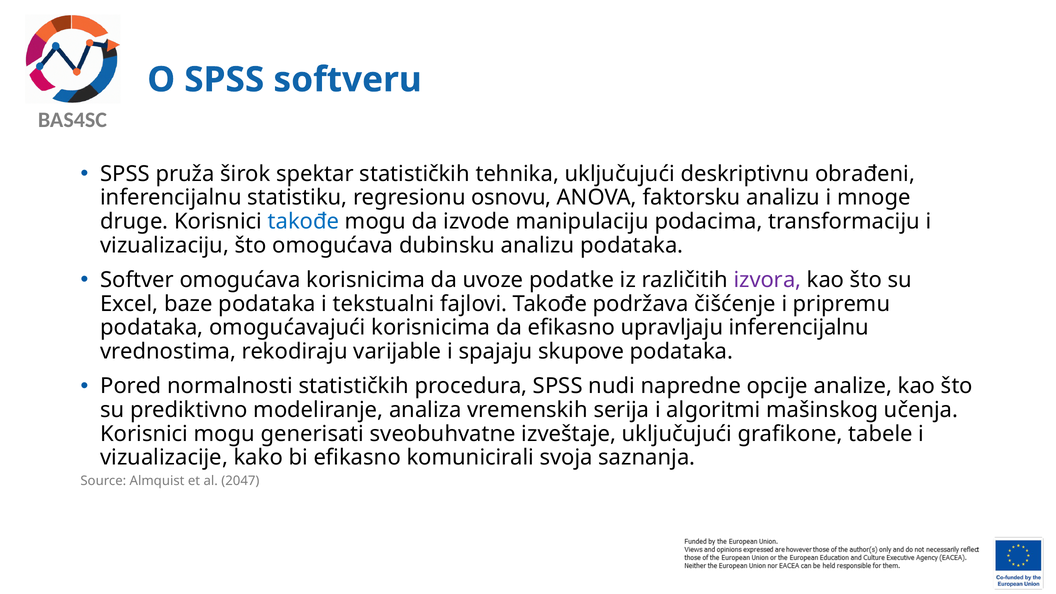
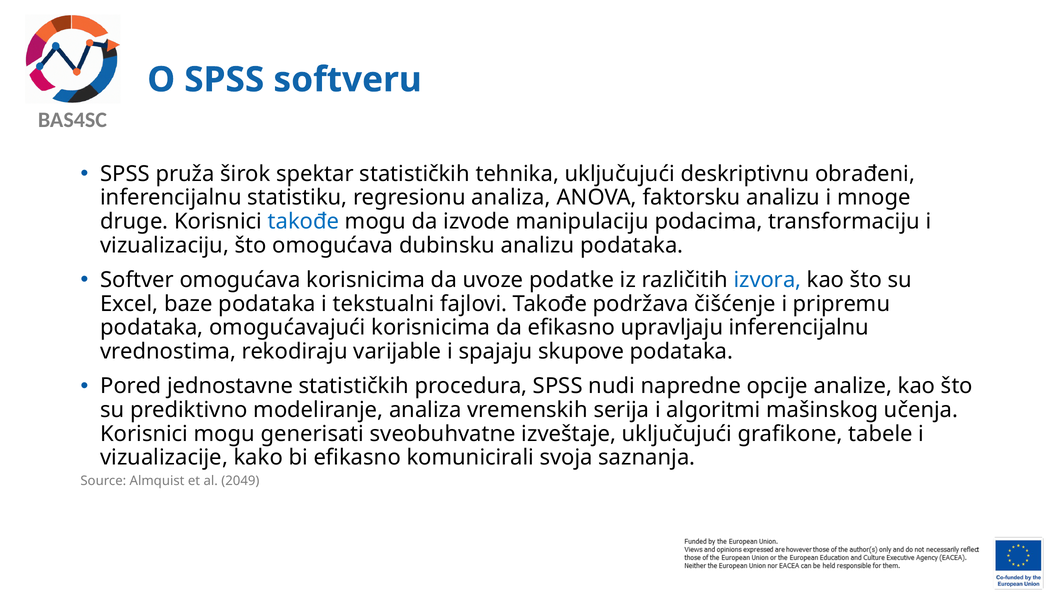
regresionu osnovu: osnovu -> analiza
izvora colour: purple -> blue
normalnosti: normalnosti -> jednostavne
2047: 2047 -> 2049
